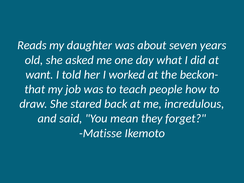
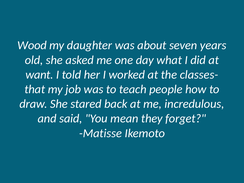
Reads: Reads -> Wood
beckon-: beckon- -> classes-
